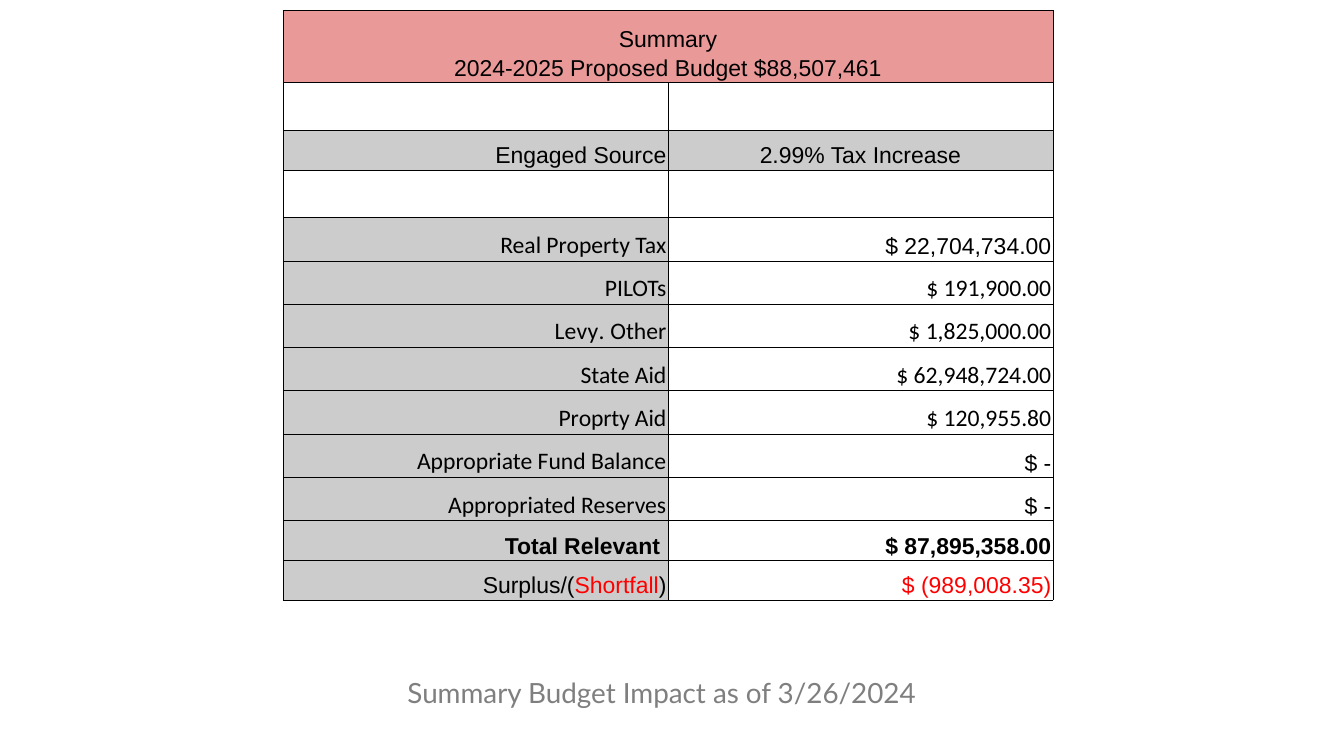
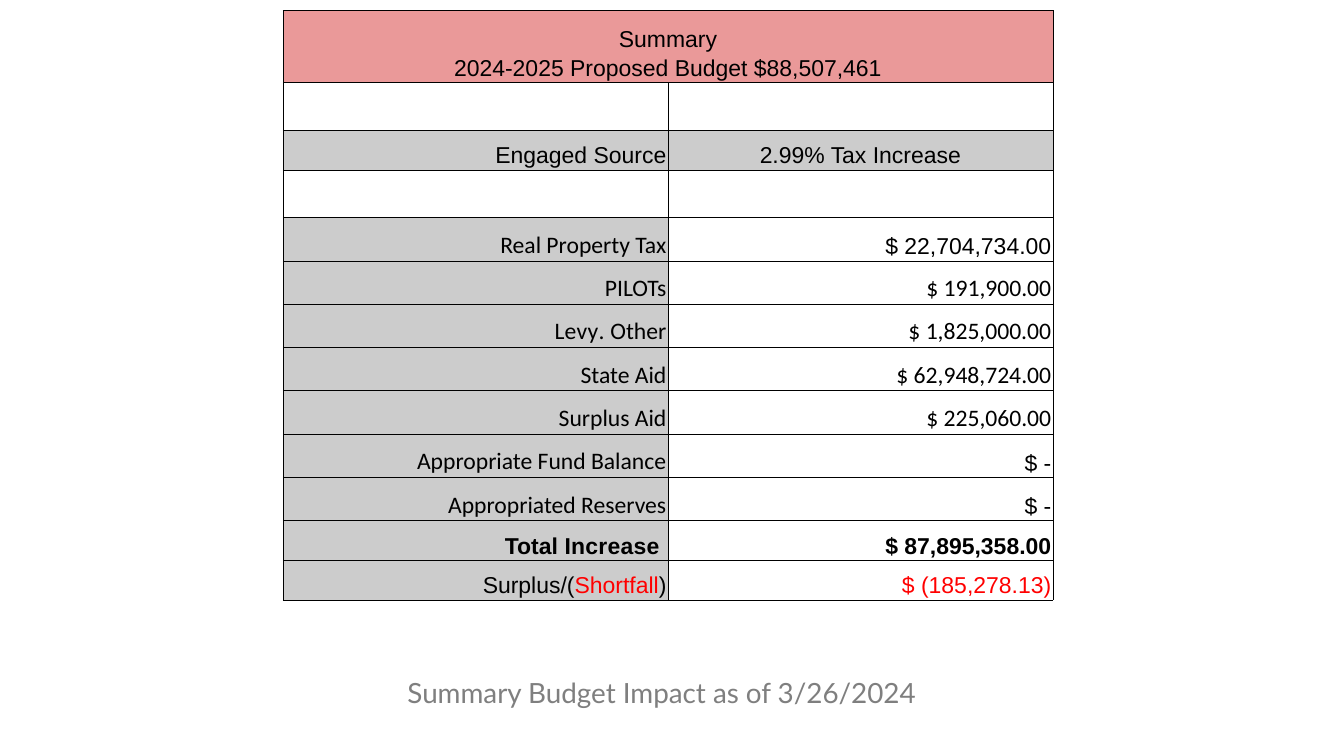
Proprty: Proprty -> Surplus
120,955.80: 120,955.80 -> 225,060.00
Total Relevant: Relevant -> Increase
989,008.35: 989,008.35 -> 185,278.13
